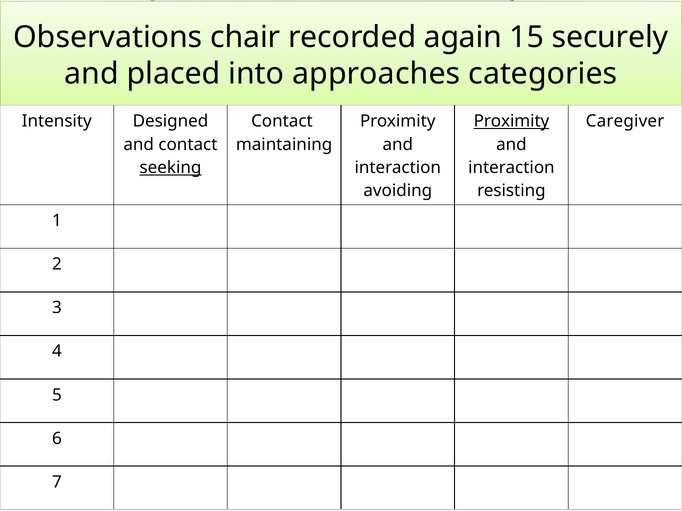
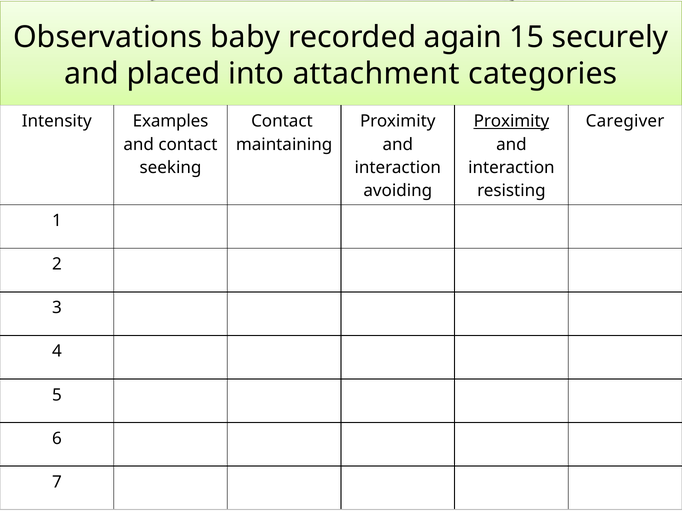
chair: chair -> baby
approaches: approaches -> attachment
Designed: Designed -> Examples
seeking underline: present -> none
